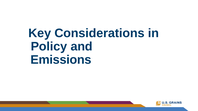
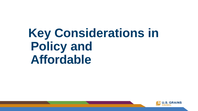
Emissions: Emissions -> Affordable
